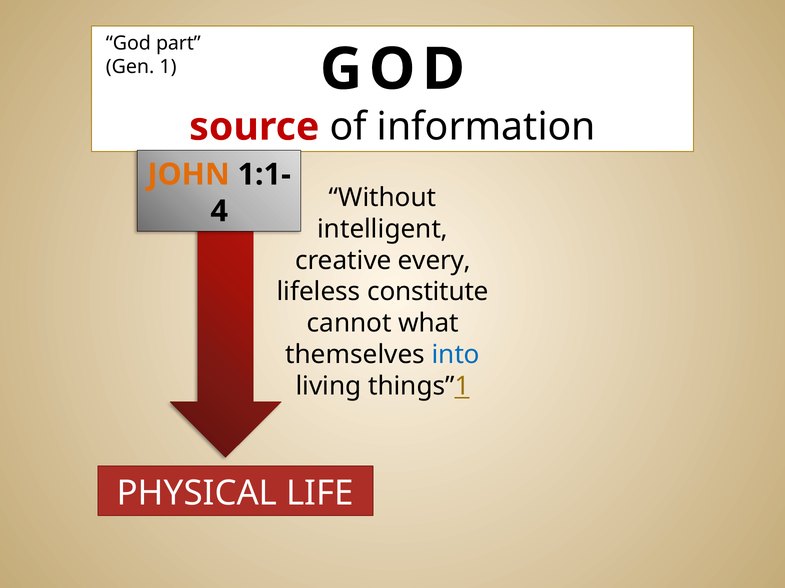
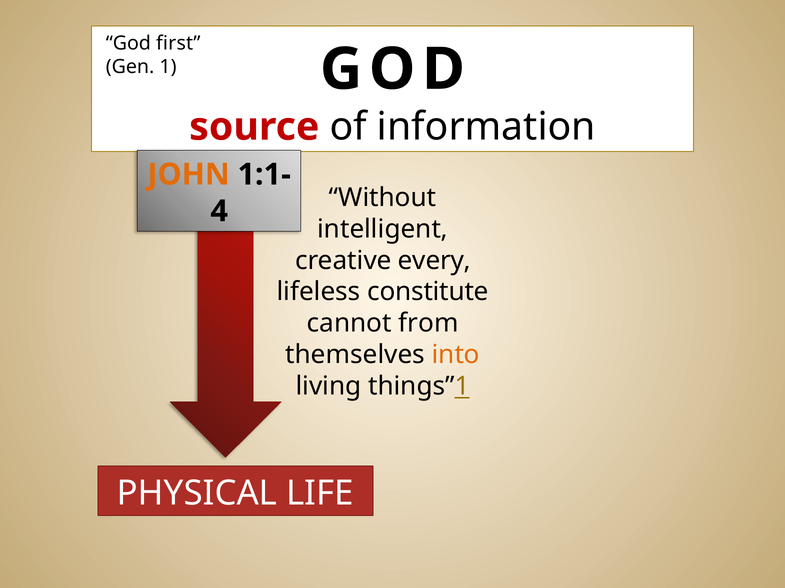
part: part -> first
what: what -> from
into colour: blue -> orange
